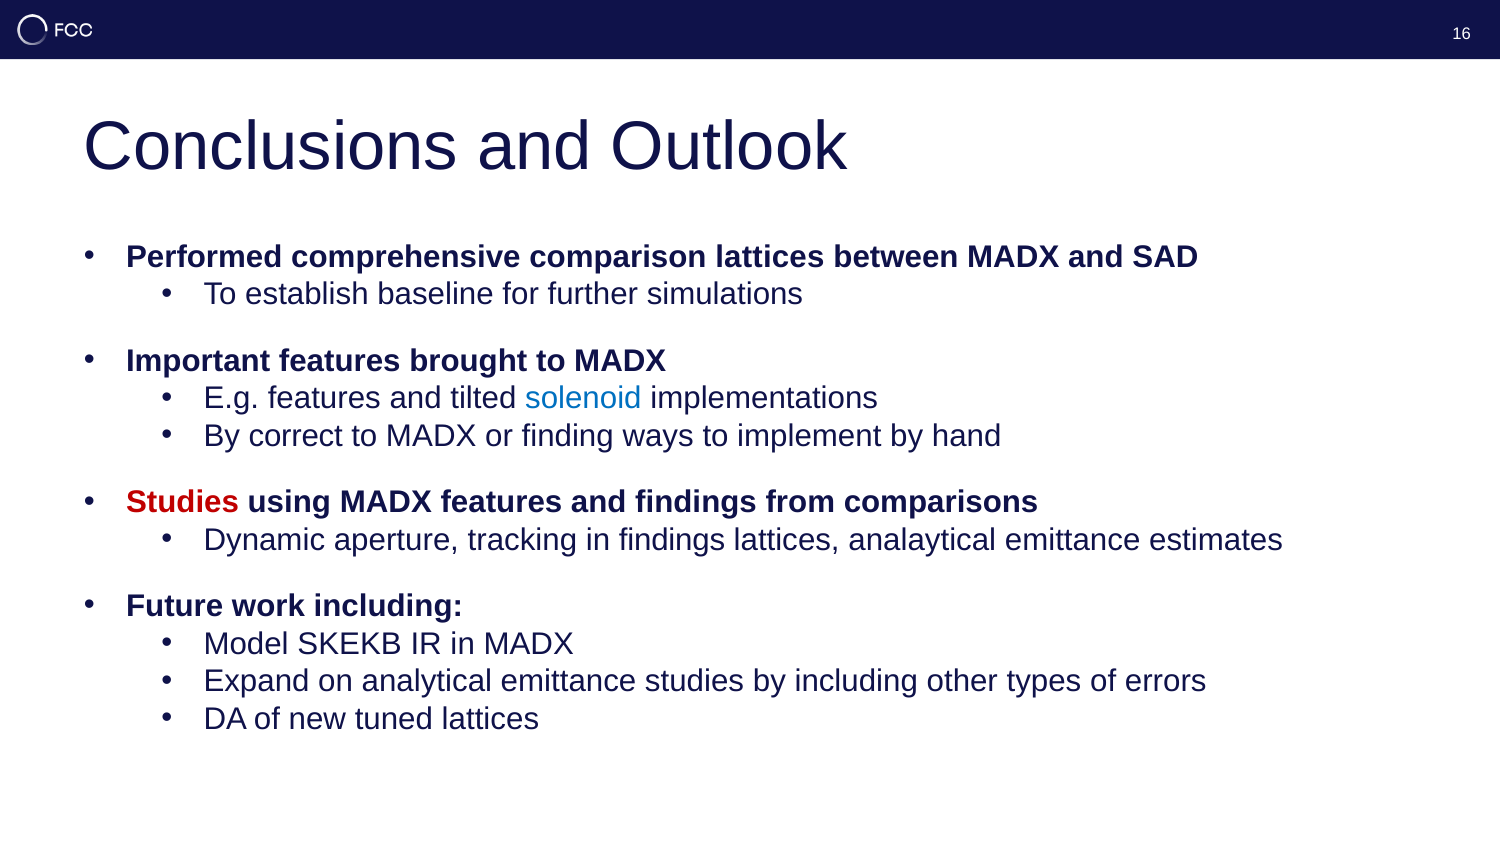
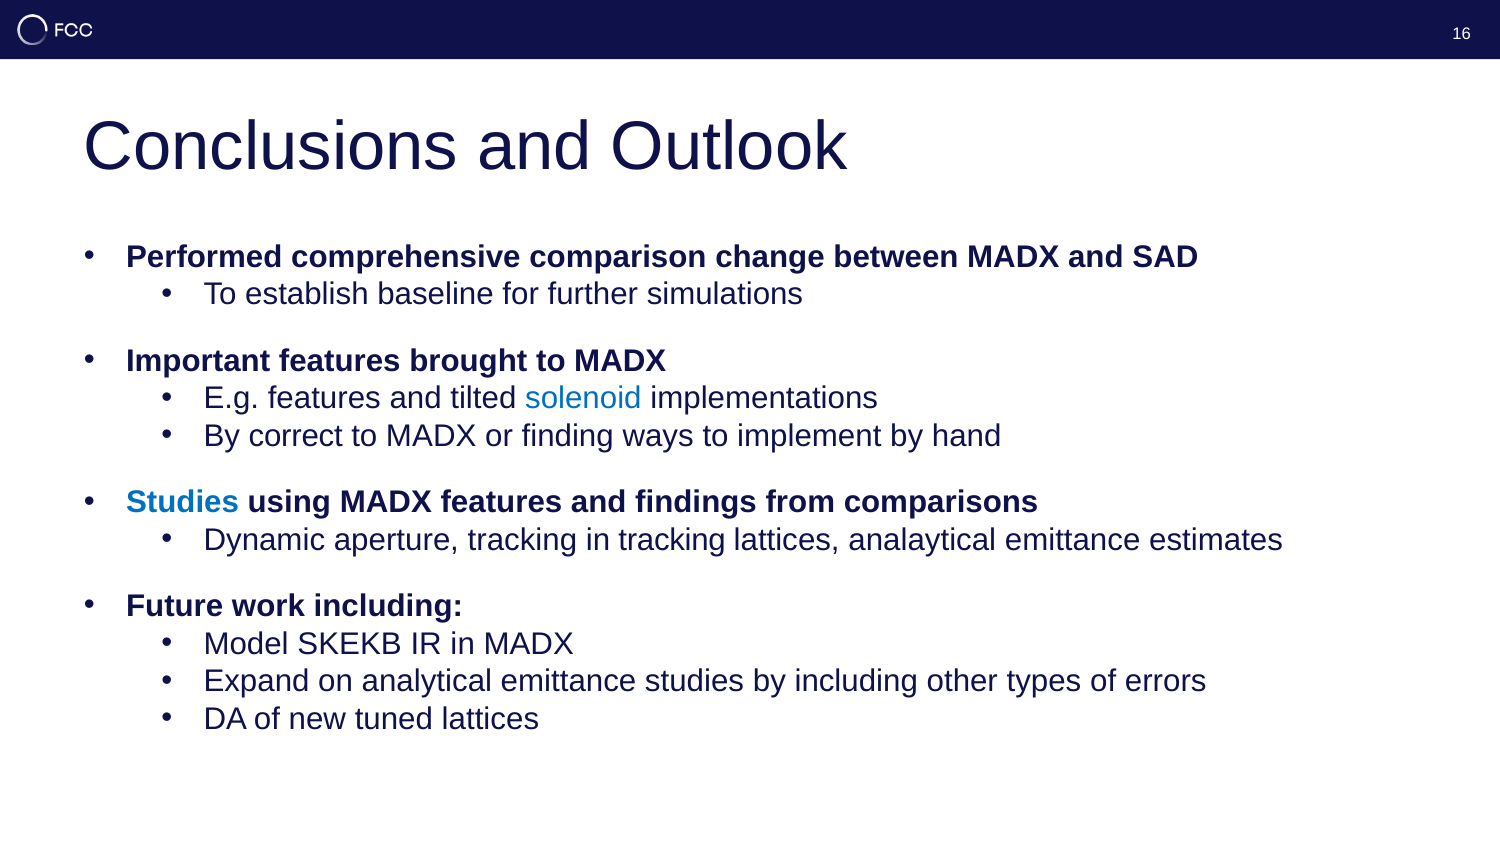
comparison lattices: lattices -> change
Studies at (183, 502) colour: red -> blue
in findings: findings -> tracking
